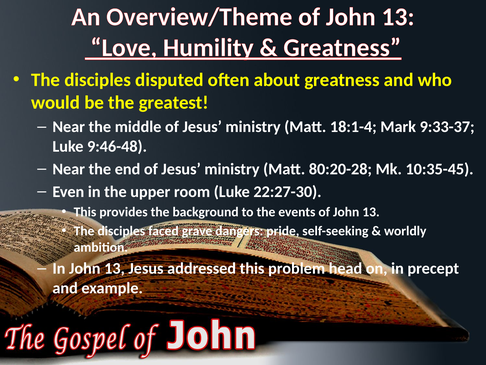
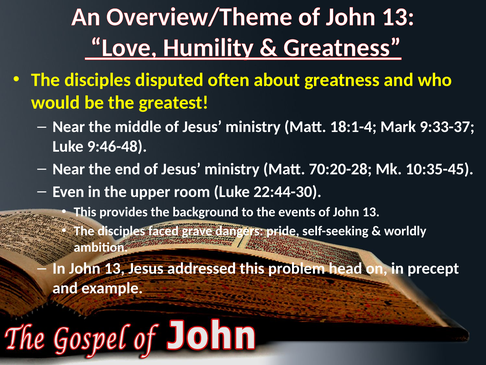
80:20-28: 80:20-28 -> 70:20-28
22:27-30: 22:27-30 -> 22:44-30
